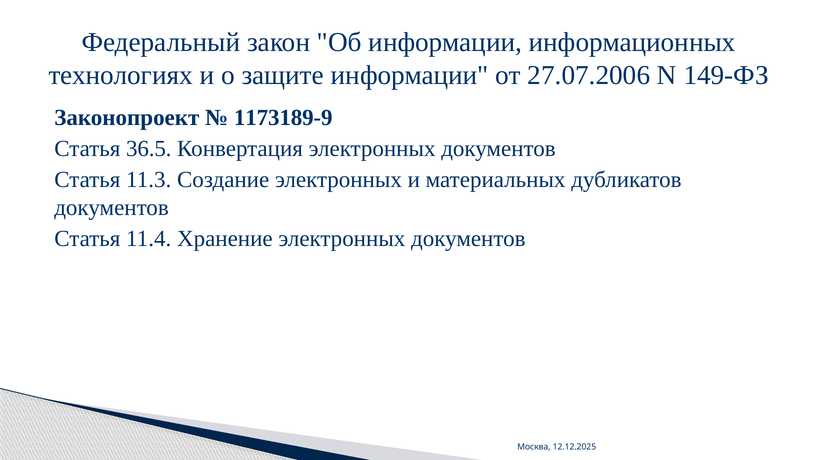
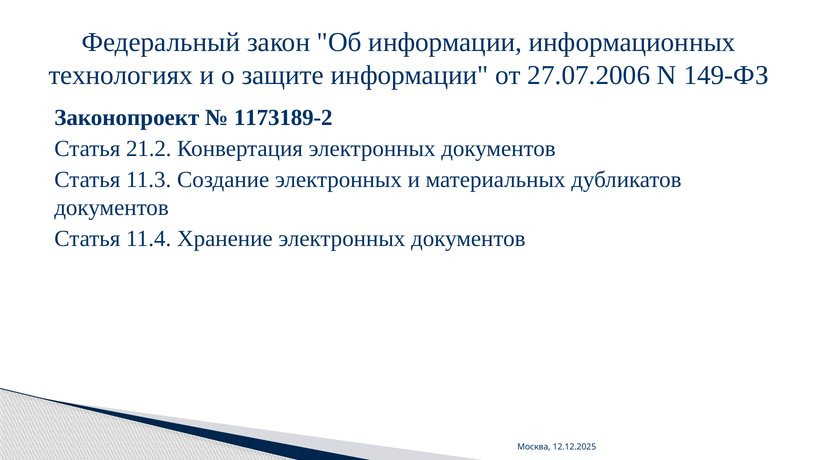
1173189-9: 1173189-9 -> 1173189-2
36.5: 36.5 -> 21.2
